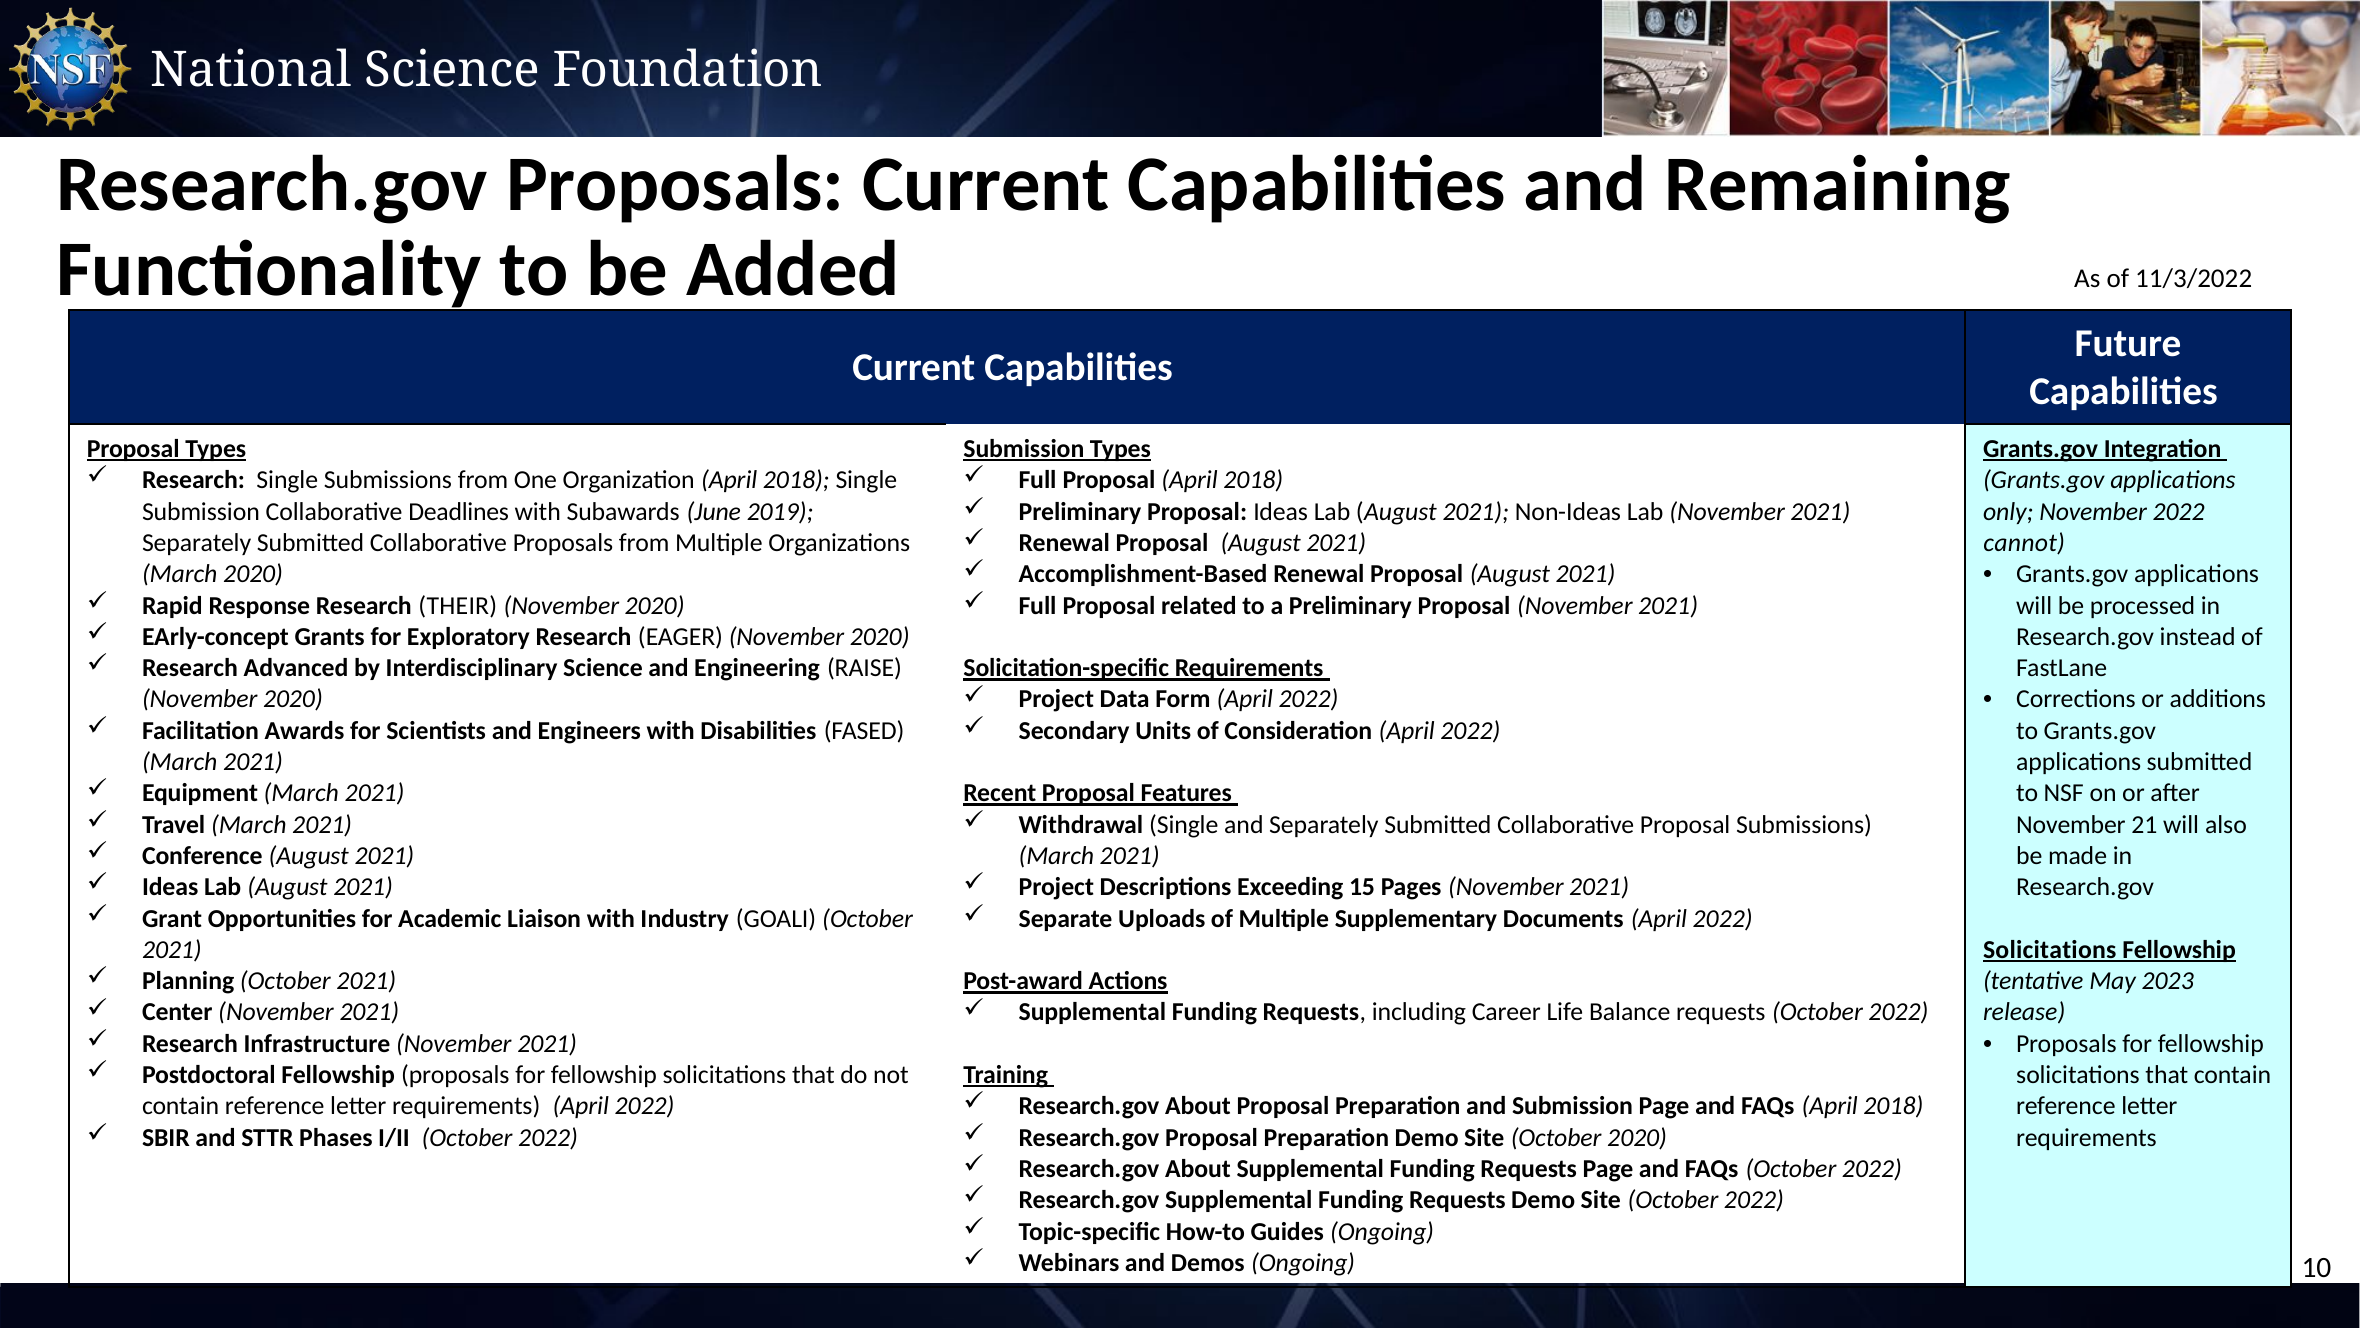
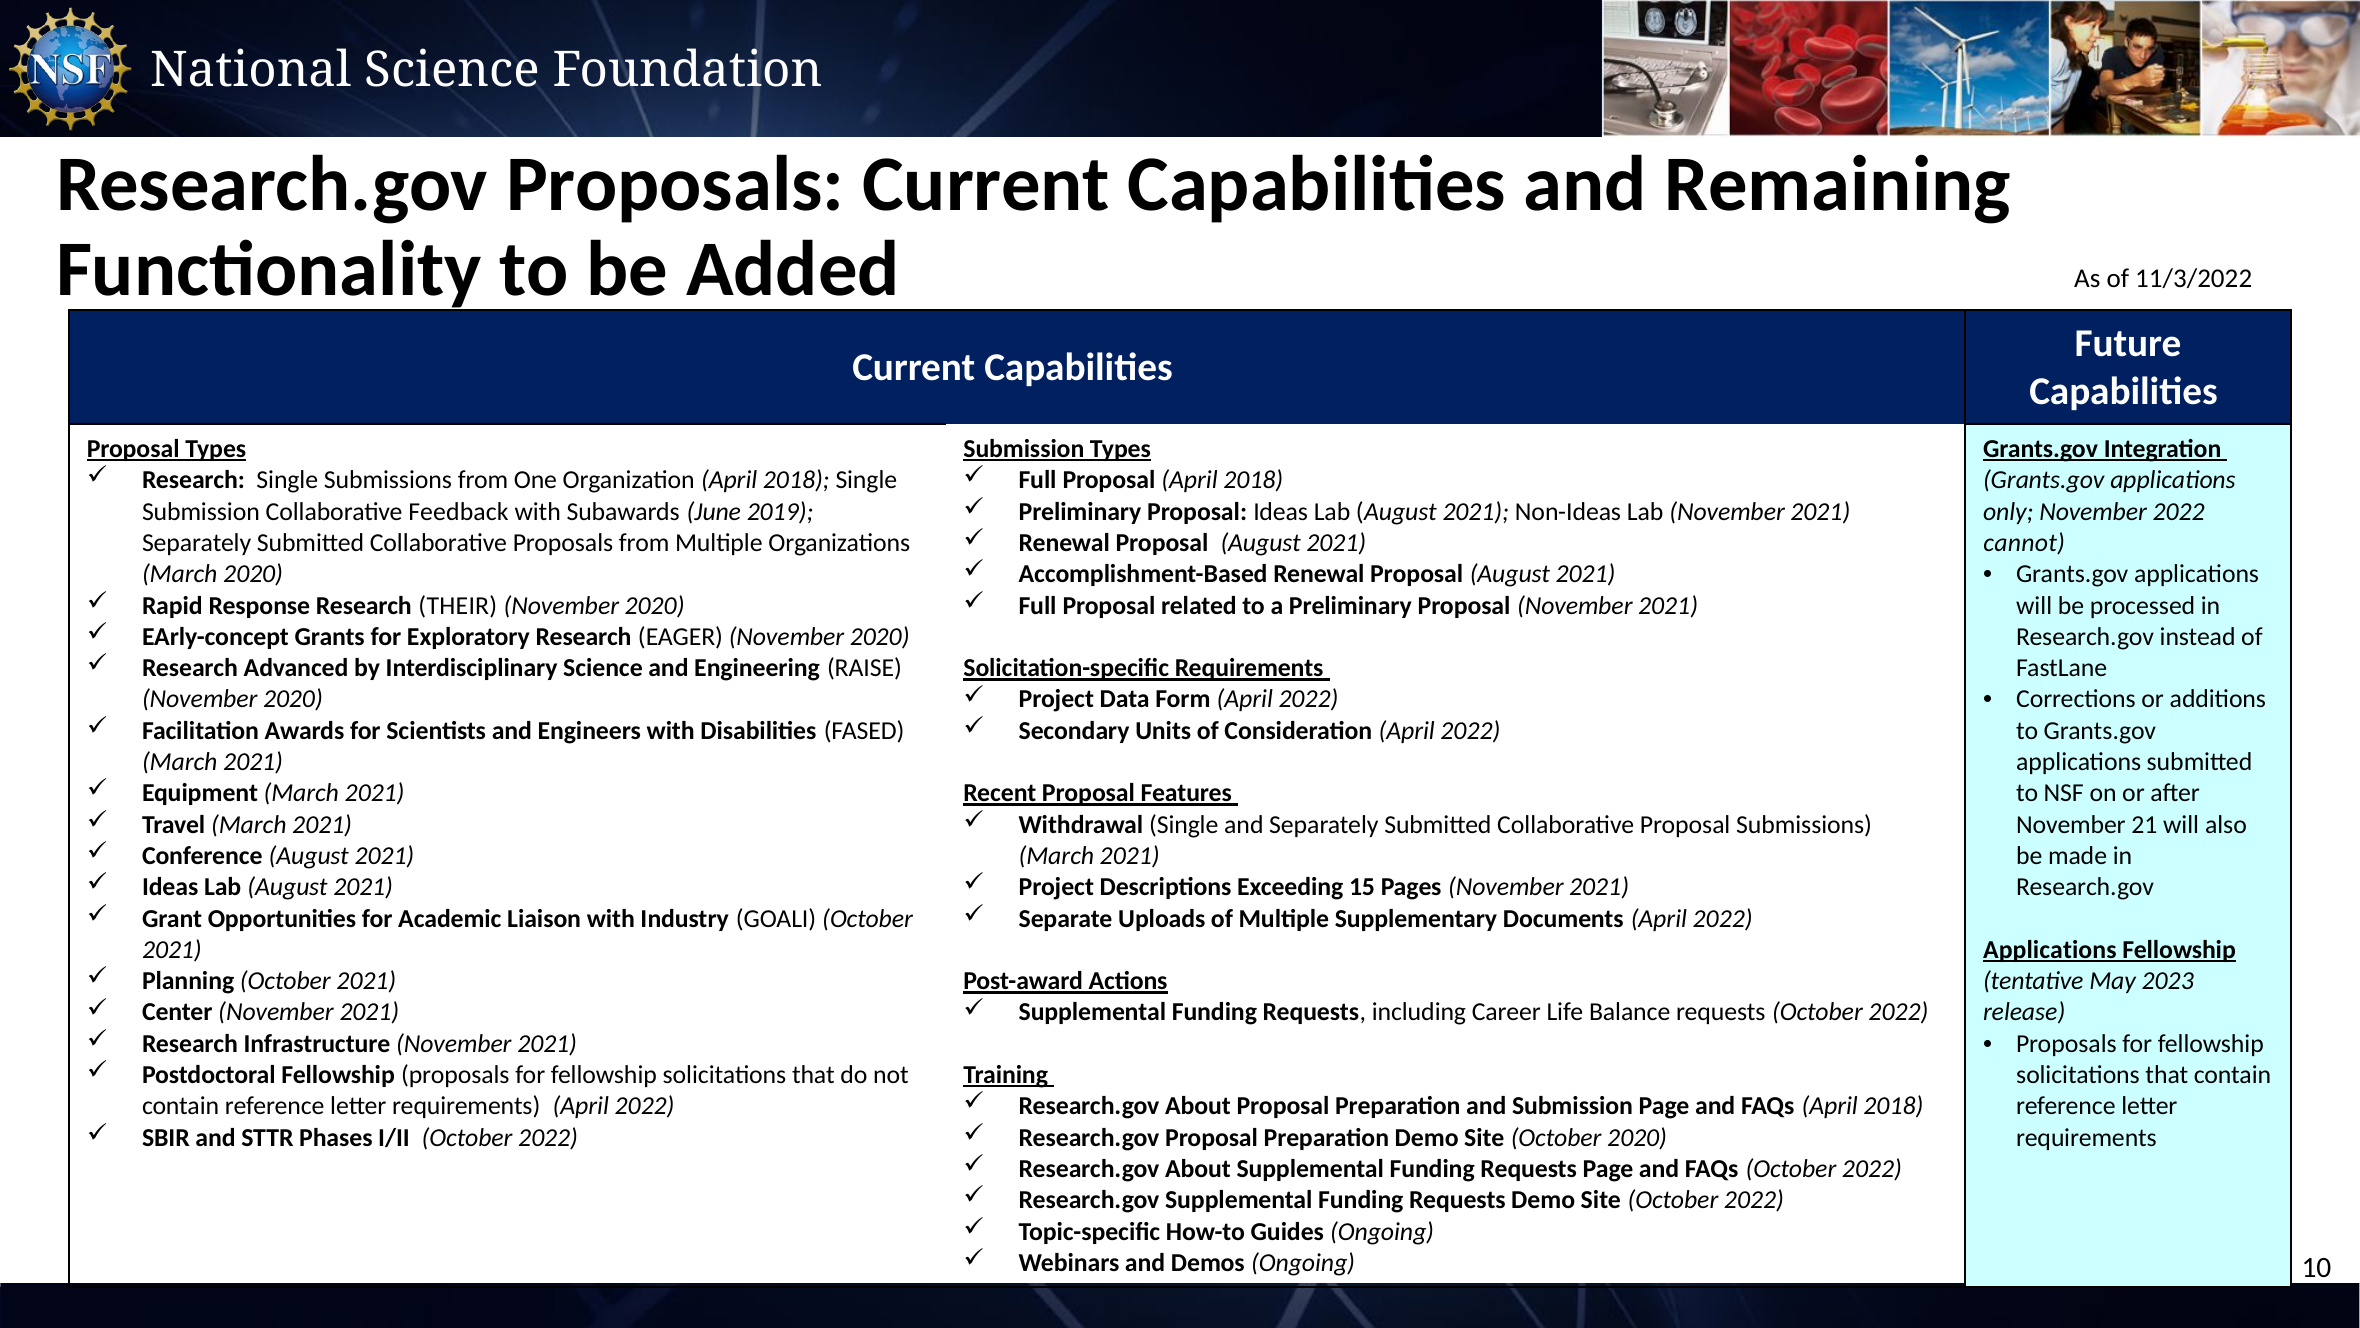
Deadlines: Deadlines -> Feedback
Solicitations at (2050, 949): Solicitations -> Applications
